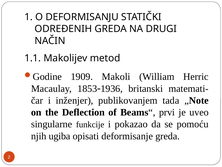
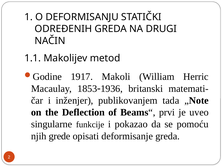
1909: 1909 -> 1917
ugiba: ugiba -> grede
